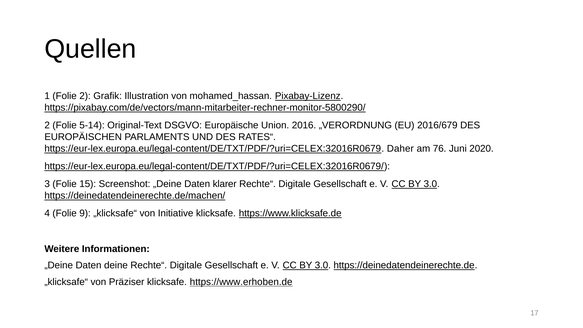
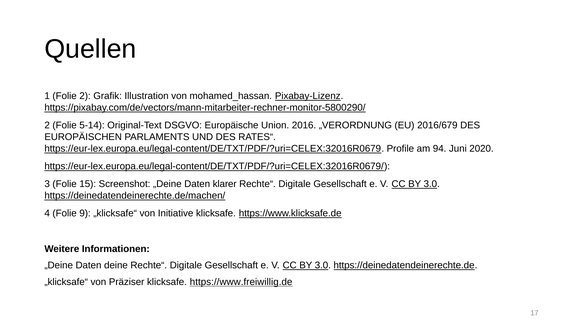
Daher: Daher -> Profile
76: 76 -> 94
https://www.erhoben.de: https://www.erhoben.de -> https://www.freiwillig.de
